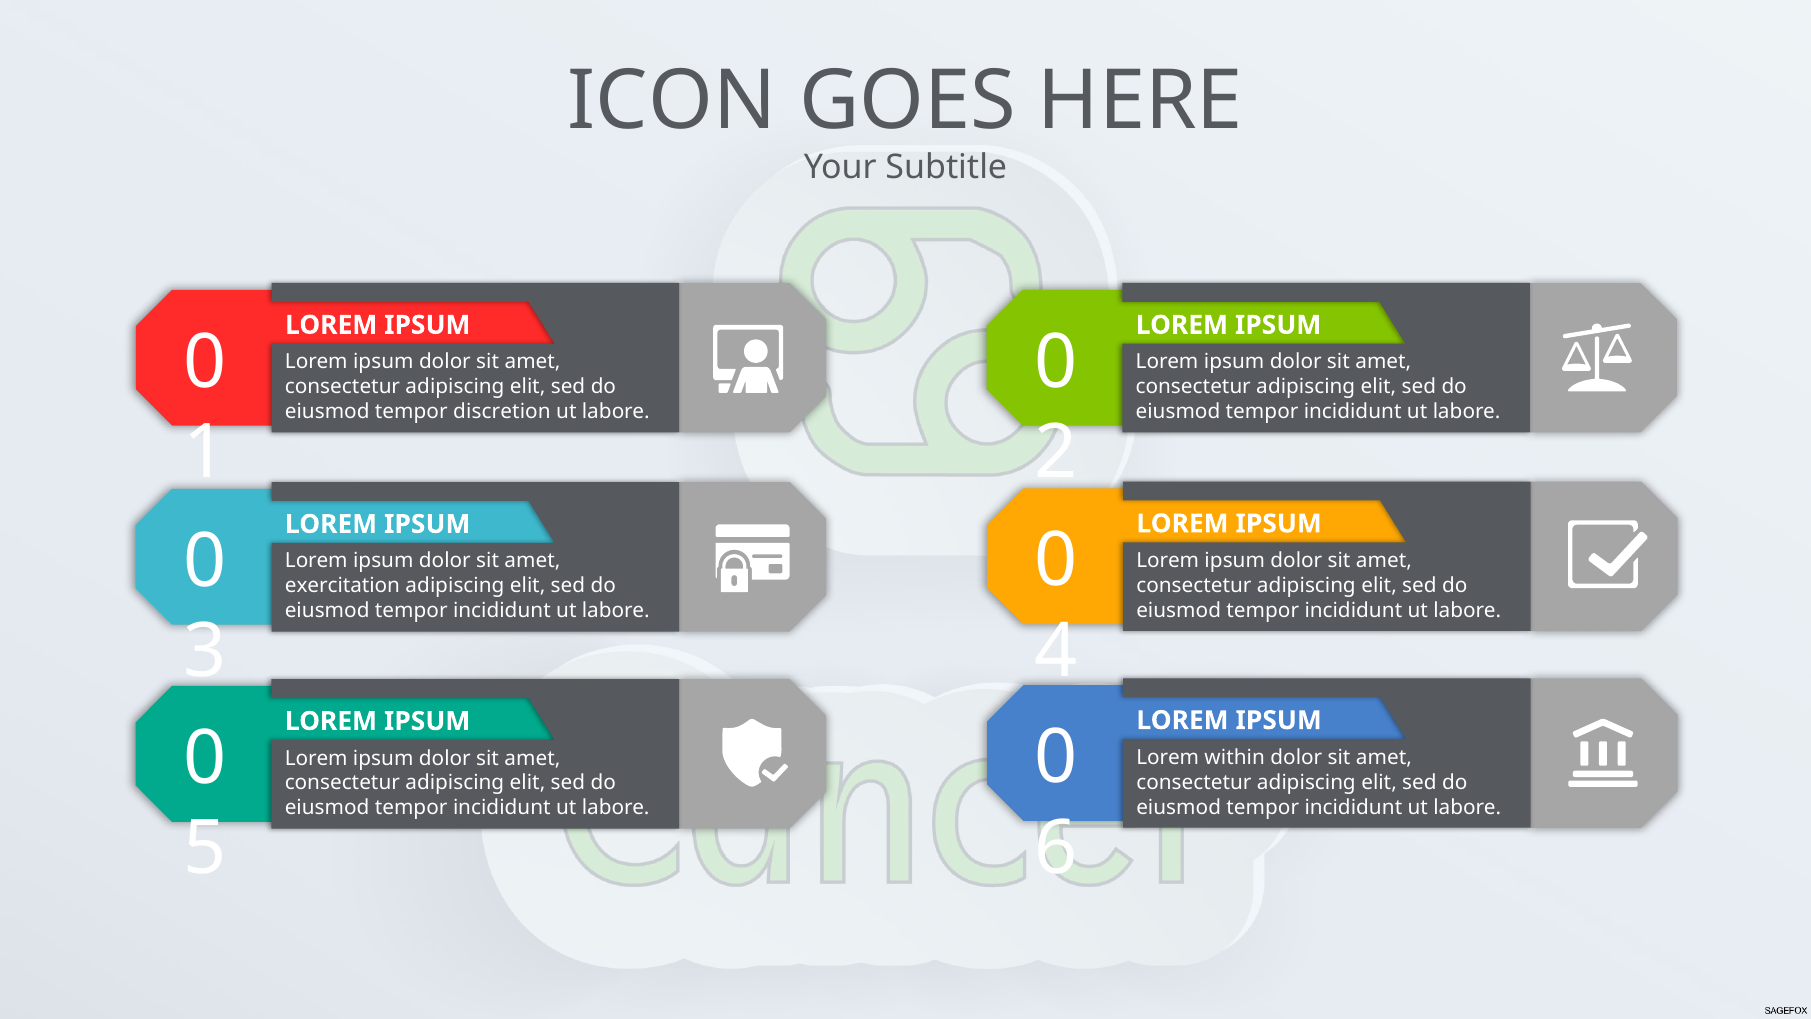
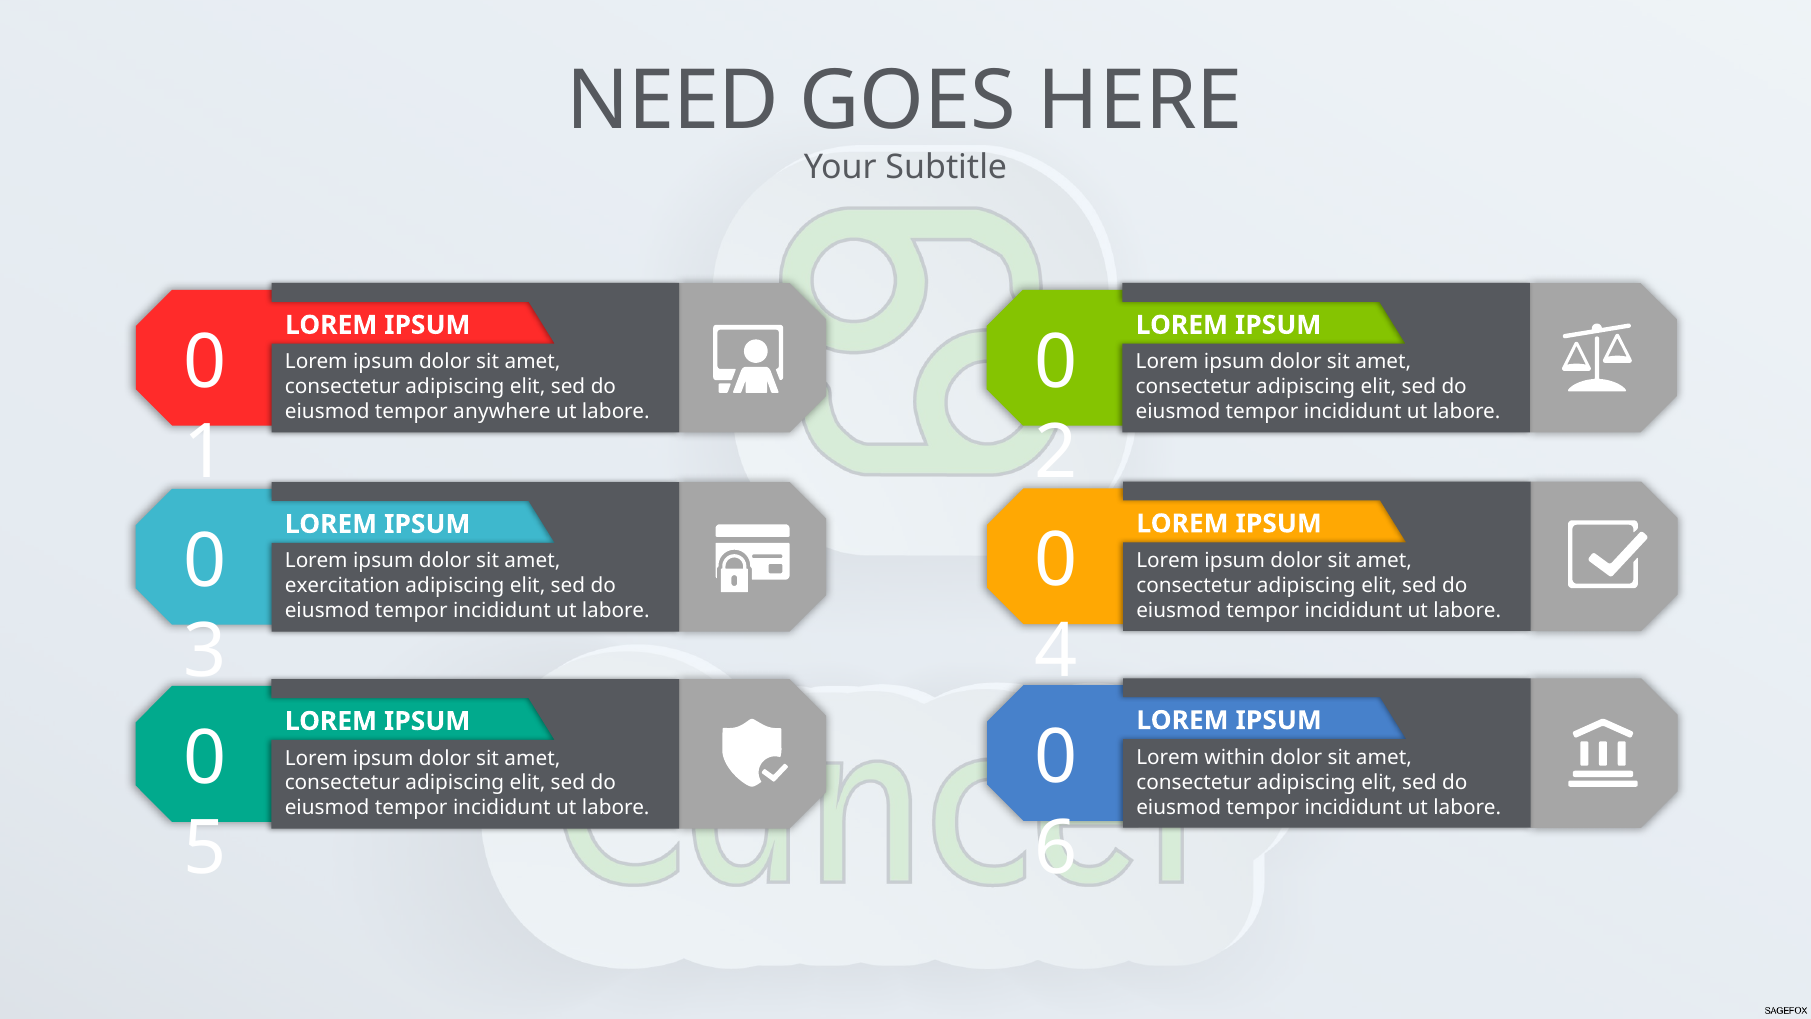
ICON: ICON -> NEED
discretion: discretion -> anywhere
